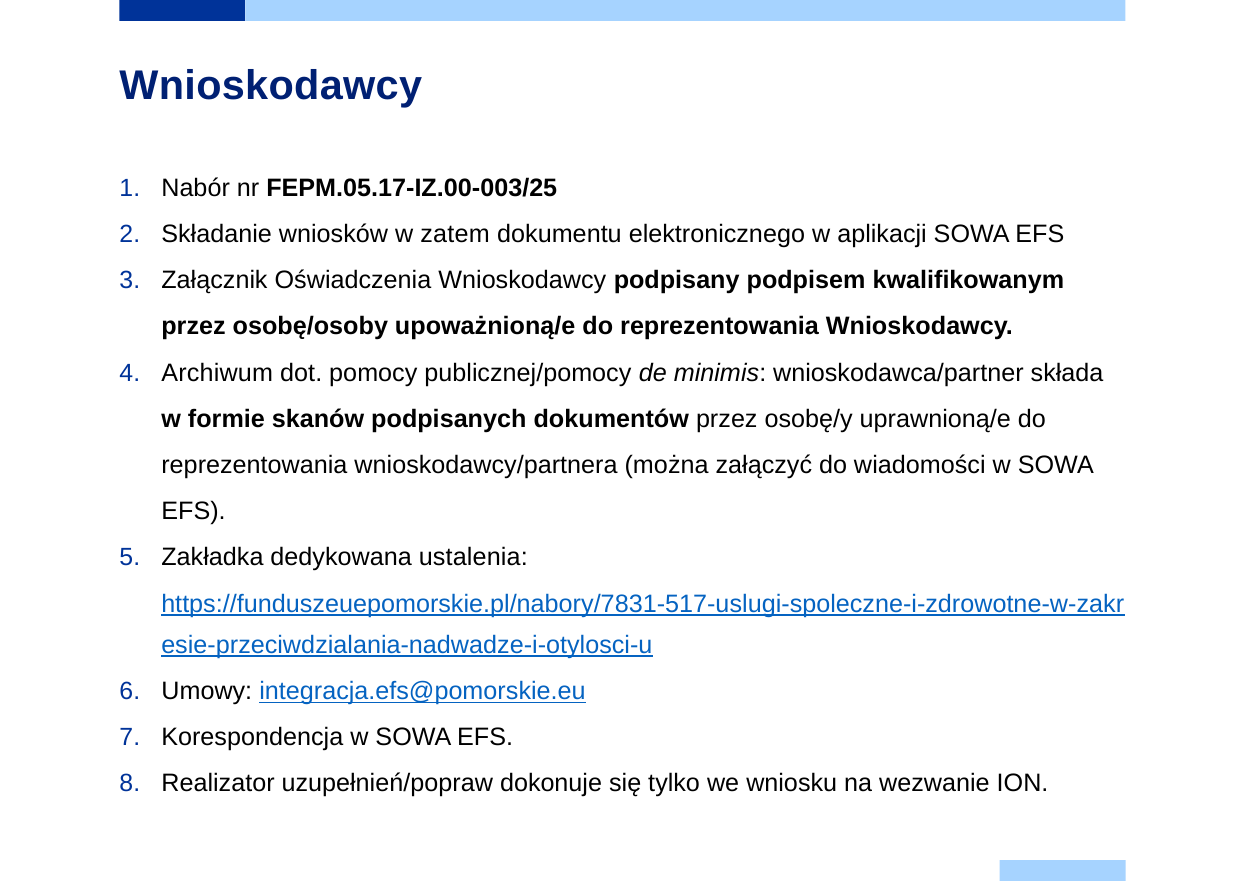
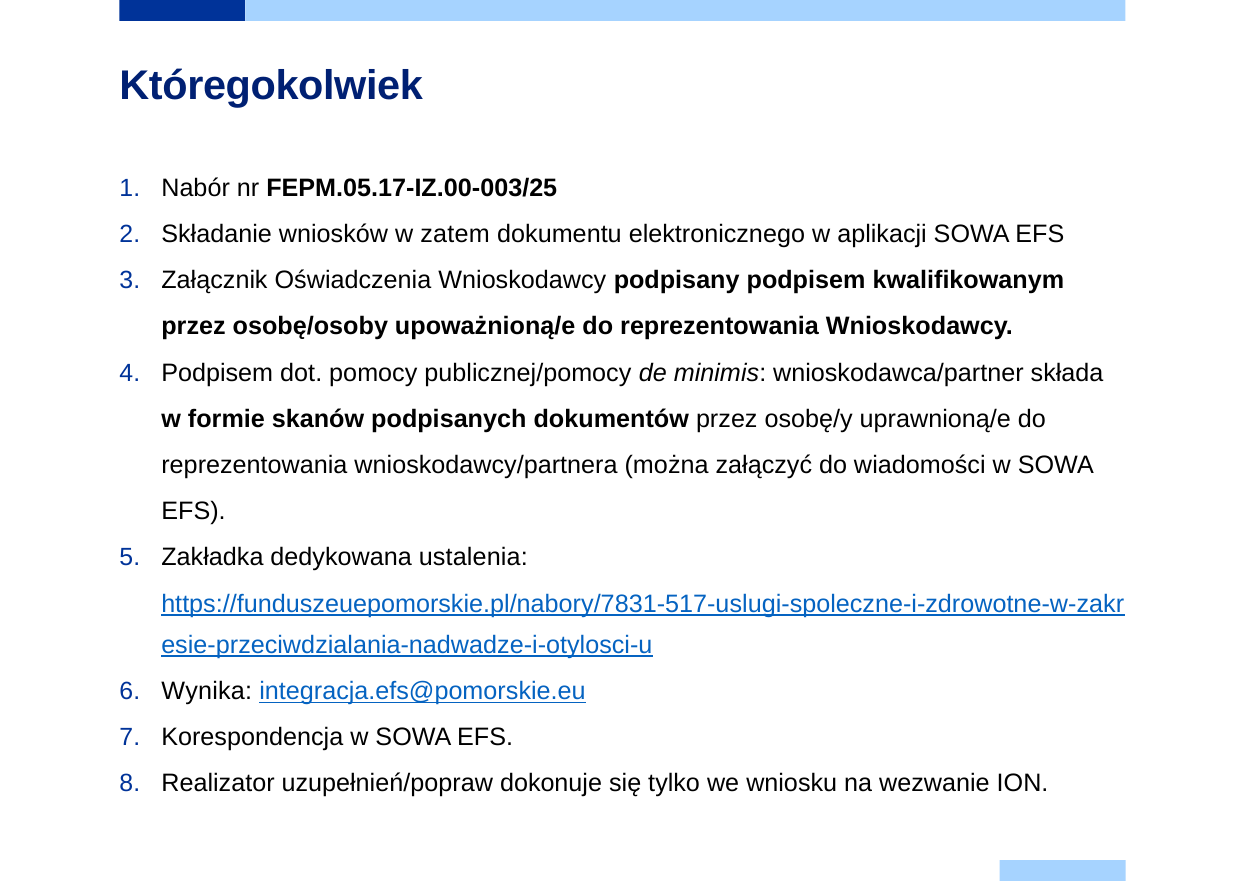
Wnioskodawcy at (271, 86): Wnioskodawcy -> Któregokolwiek
Archiwum at (217, 373): Archiwum -> Podpisem
Umowy: Umowy -> Wynika
